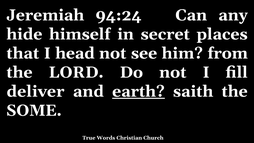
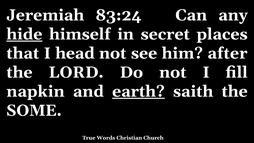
94:24: 94:24 -> 83:24
hide underline: none -> present
from: from -> after
deliver: deliver -> napkin
